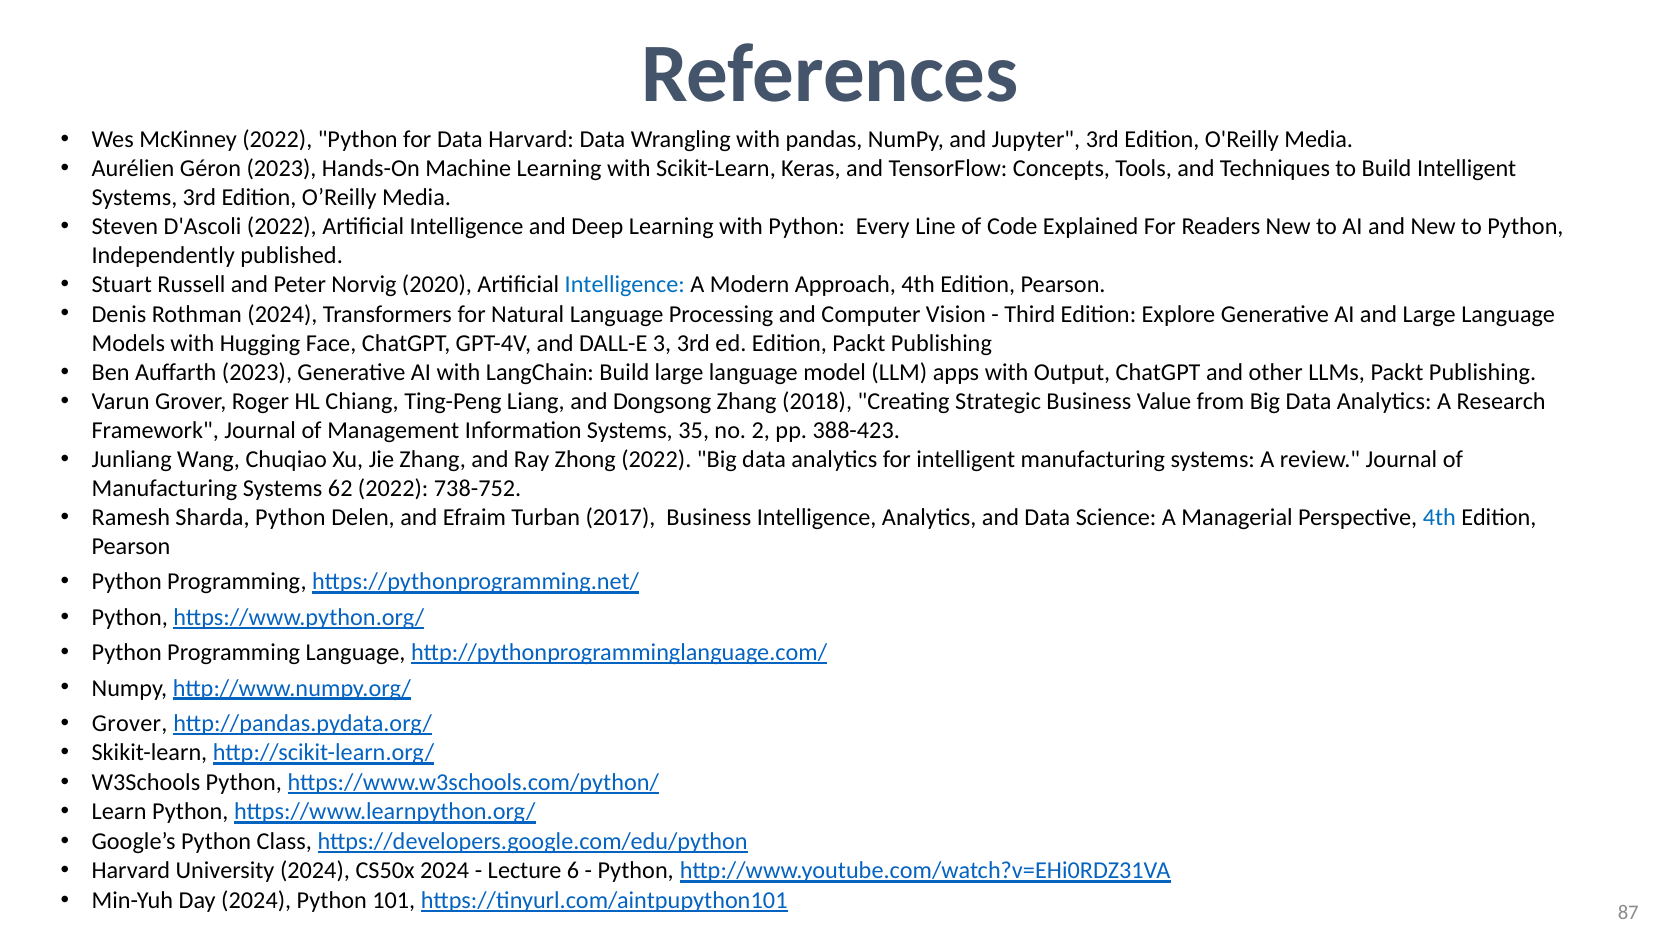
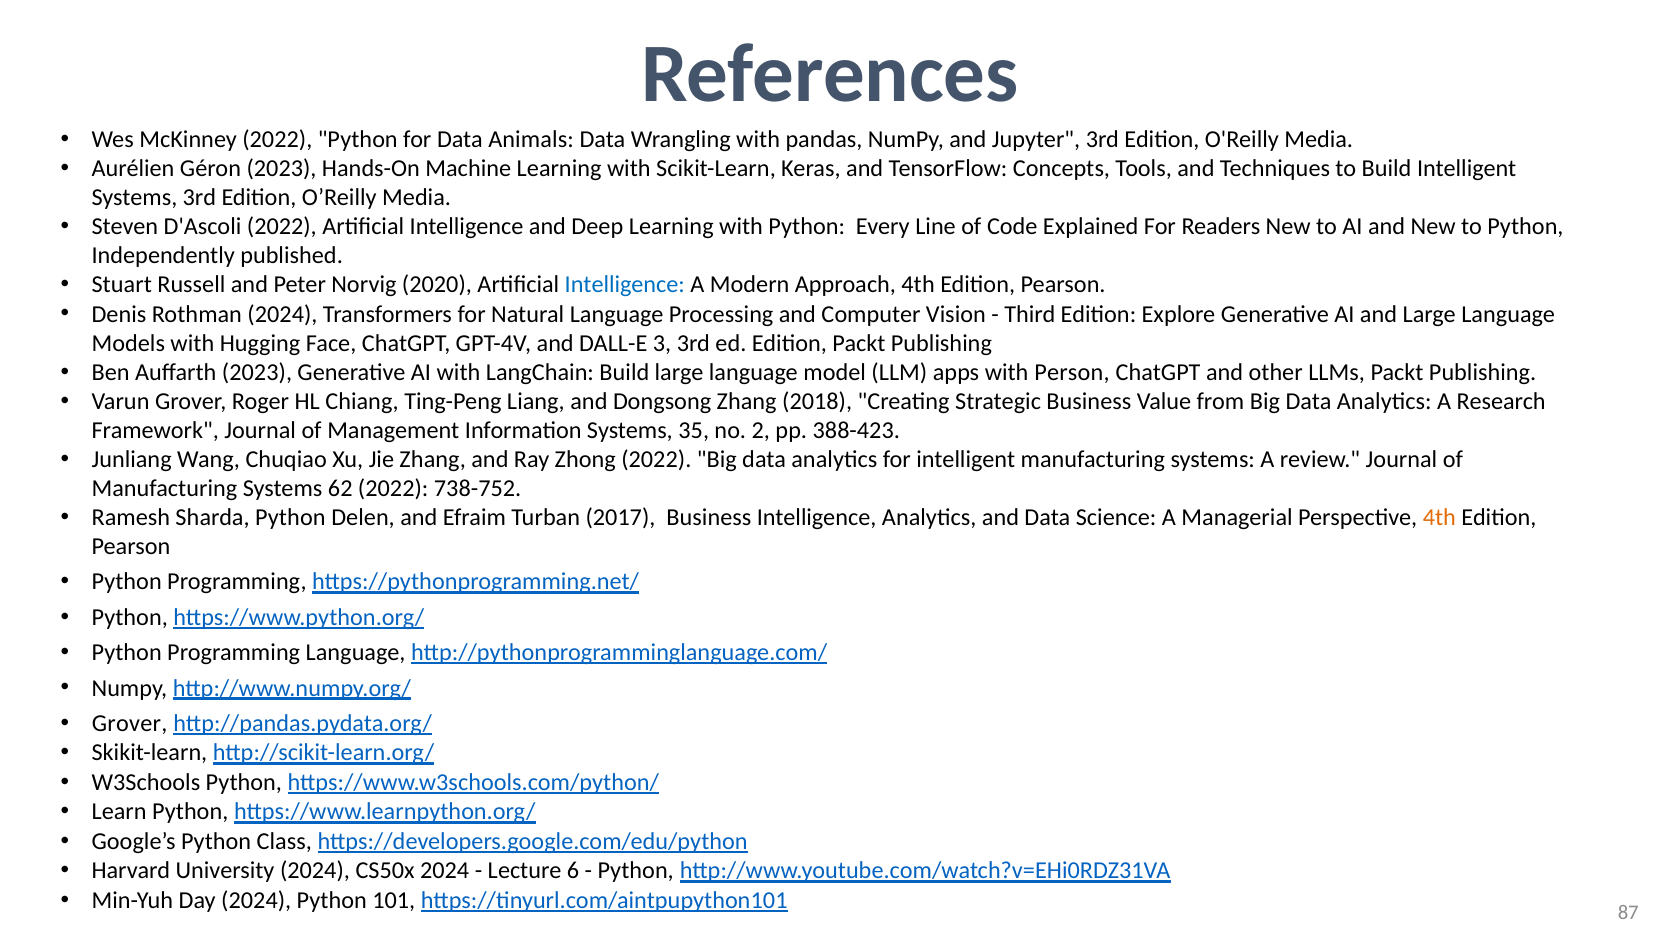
Data Harvard: Harvard -> Animals
Output: Output -> Person
4th at (1439, 517) colour: blue -> orange
